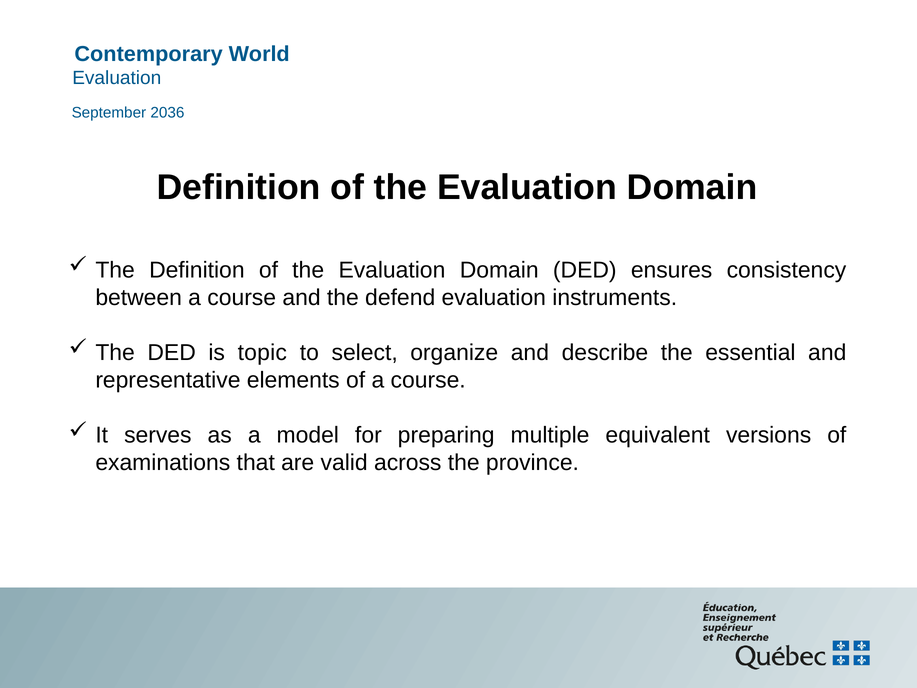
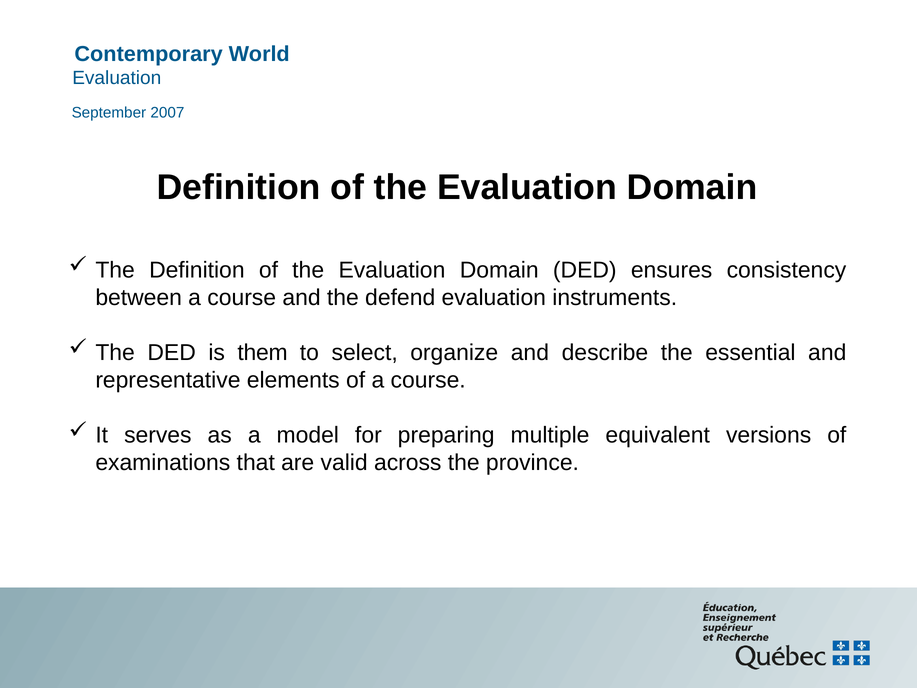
2036: 2036 -> 2007
topic: topic -> them
